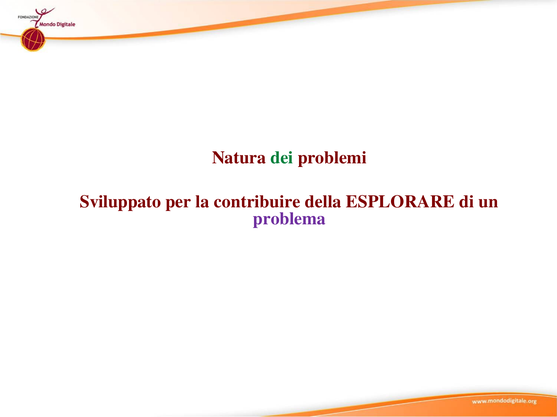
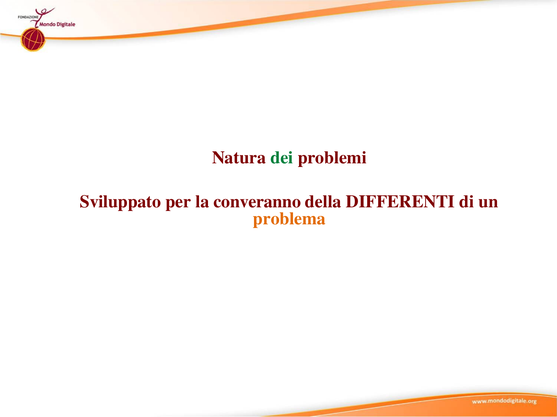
contribuire: contribuire -> converanno
ESPLORARE: ESPLORARE -> DIFFERENTI
problema colour: purple -> orange
